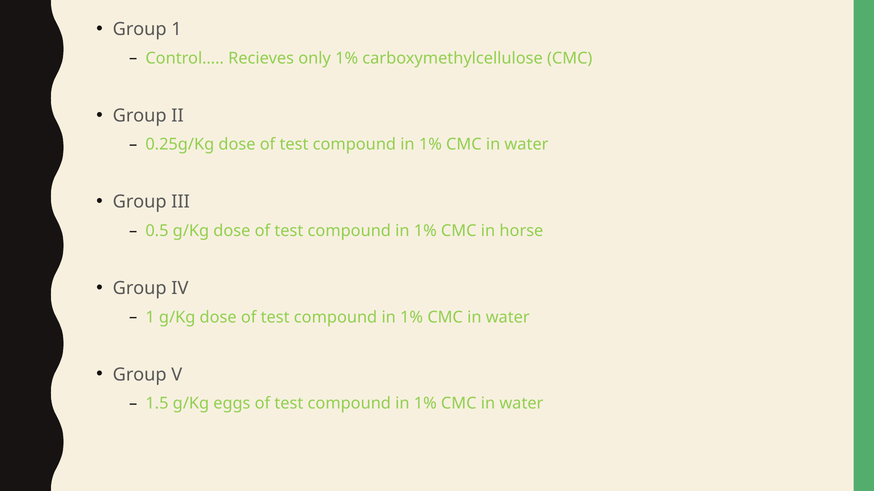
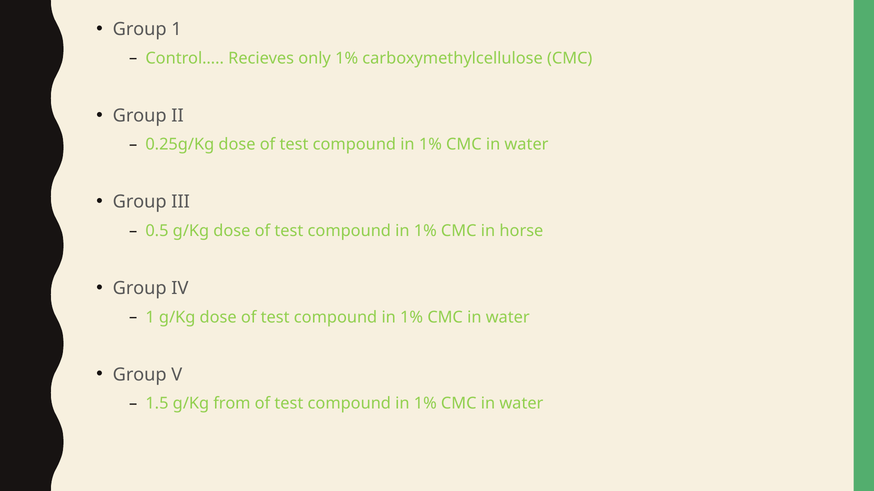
eggs: eggs -> from
